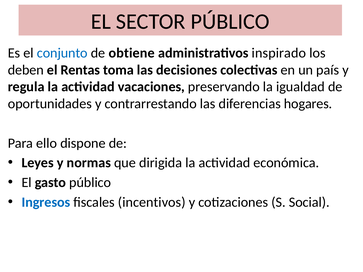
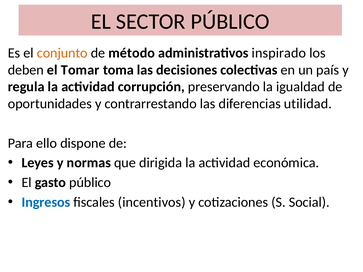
conjunto colour: blue -> orange
obtiene: obtiene -> método
Rentas: Rentas -> Tomar
vacaciones: vacaciones -> corrupción
hogares: hogares -> utilidad
